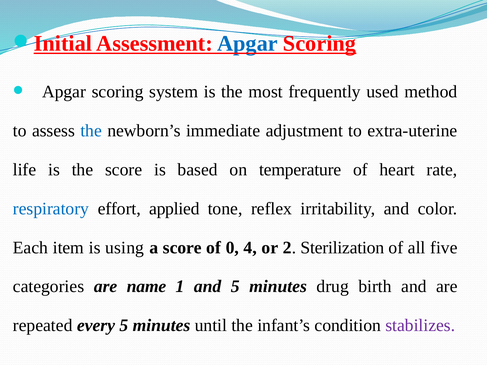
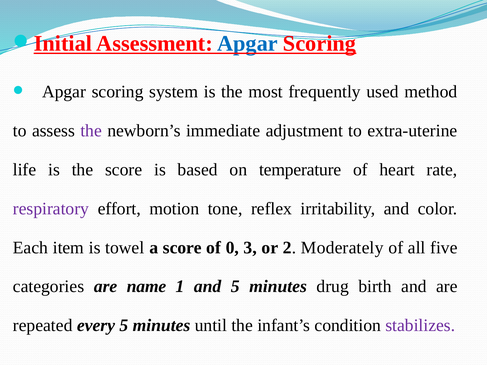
the at (91, 131) colour: blue -> purple
respiratory colour: blue -> purple
applied: applied -> motion
using: using -> towel
4: 4 -> 3
Sterilization: Sterilization -> Moderately
